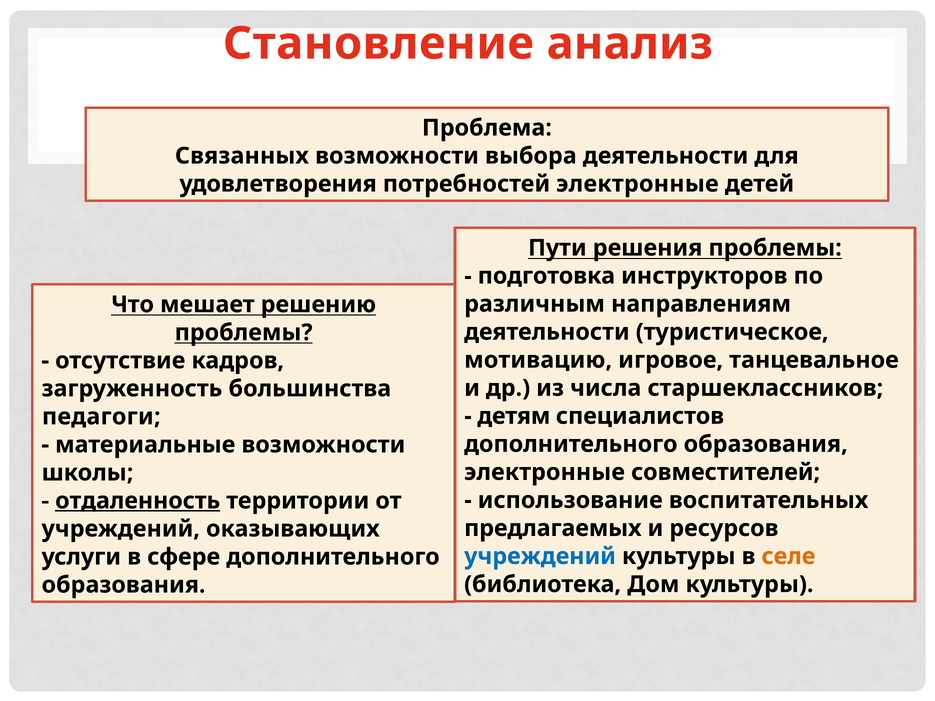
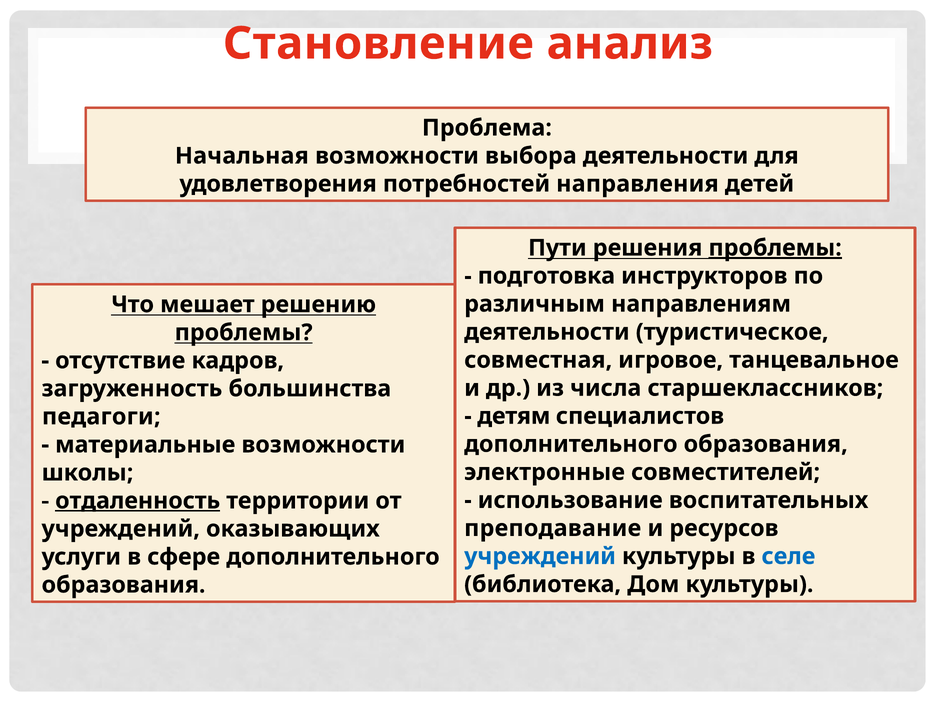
Связанных: Связанных -> Начальная
потребностей электронные: электронные -> направления
проблемы at (775, 248) underline: none -> present
мотивацию: мотивацию -> совместная
предлагаемых: предлагаемых -> преподавание
селе colour: orange -> blue
